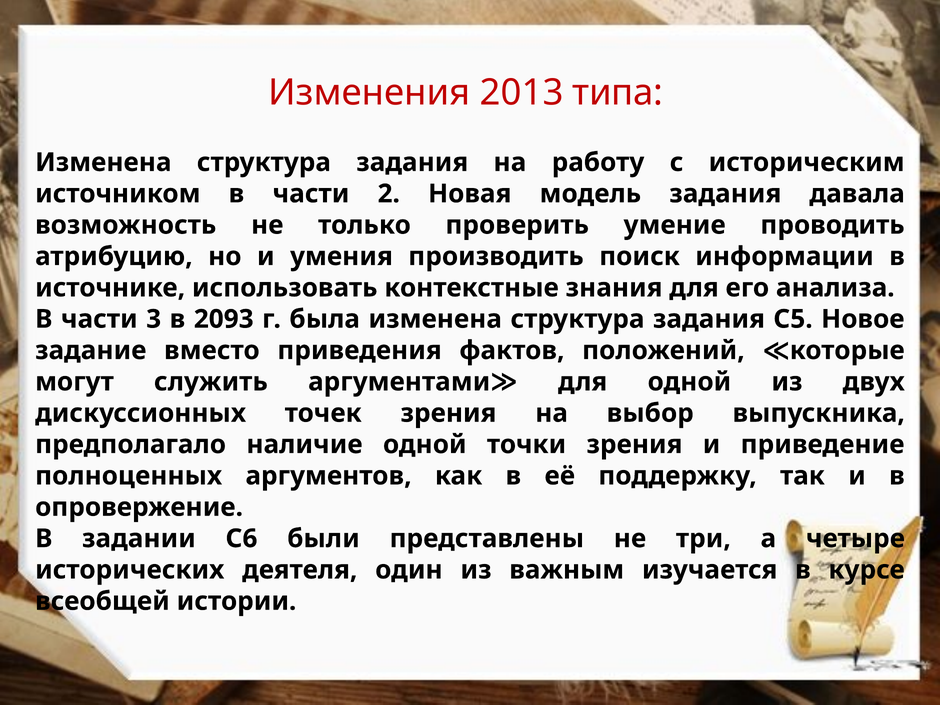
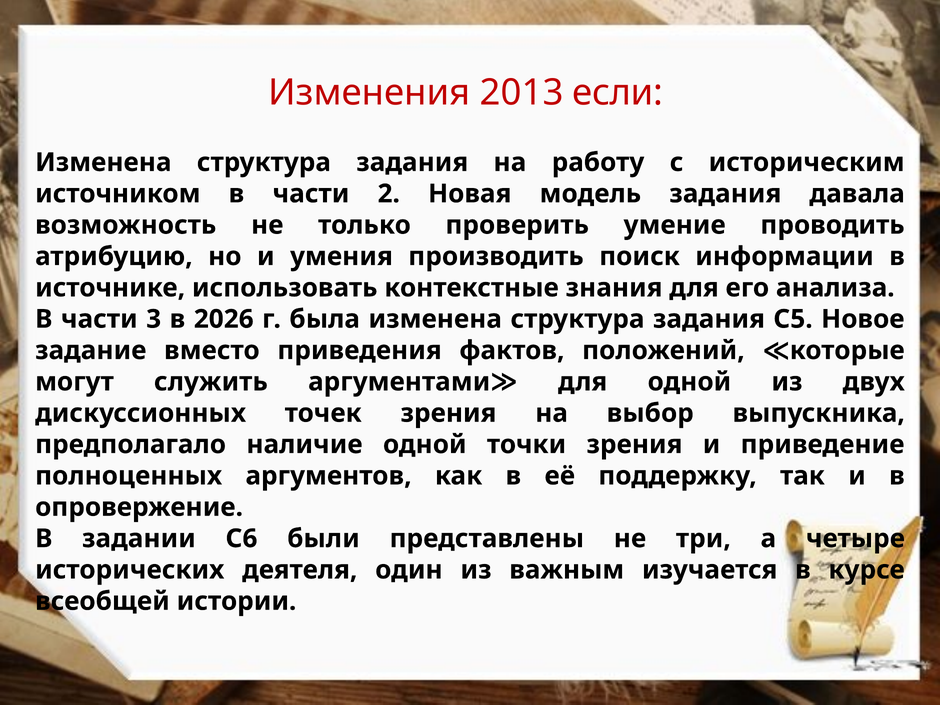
типа: типа -> если
2093: 2093 -> 2026
